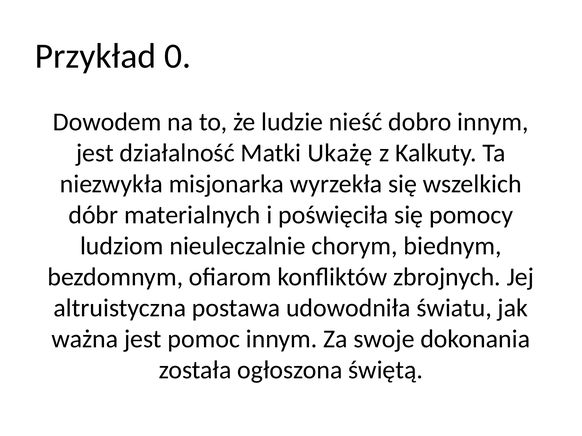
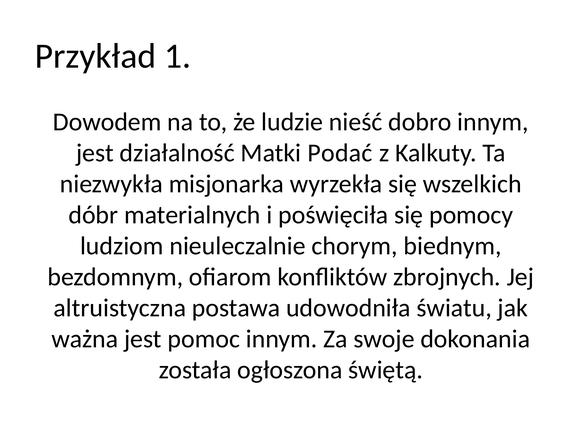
0: 0 -> 1
Ukażę: Ukażę -> Podać
